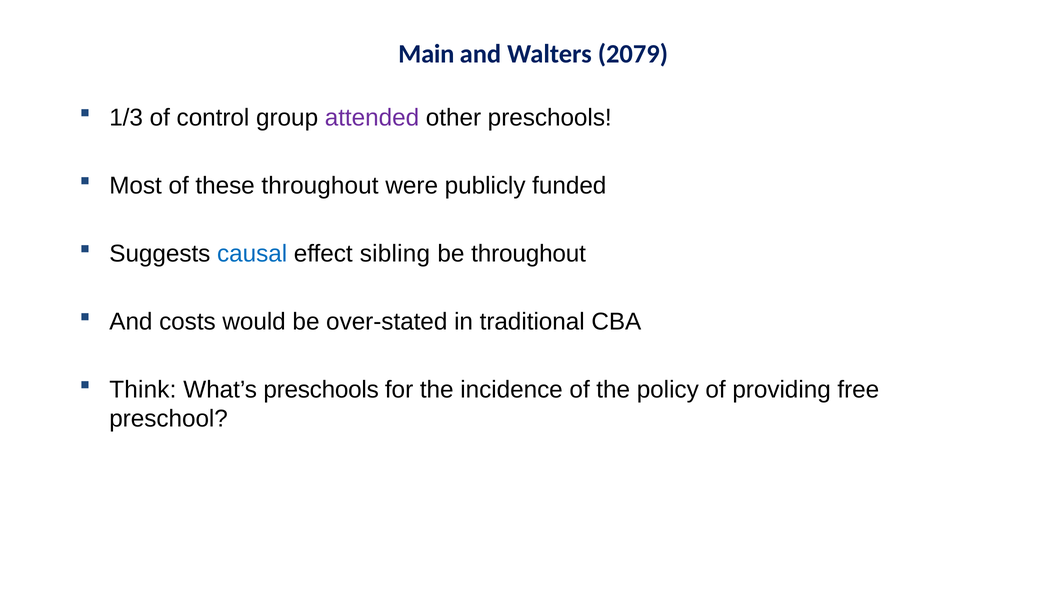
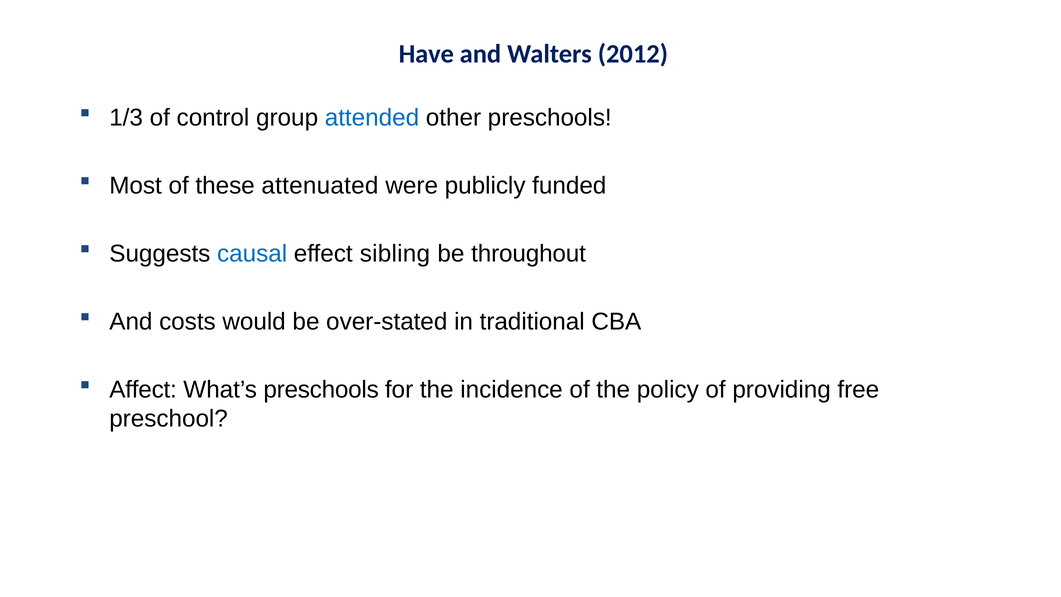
Main: Main -> Have
2079: 2079 -> 2012
attended colour: purple -> blue
these throughout: throughout -> attenuated
Think: Think -> Affect
